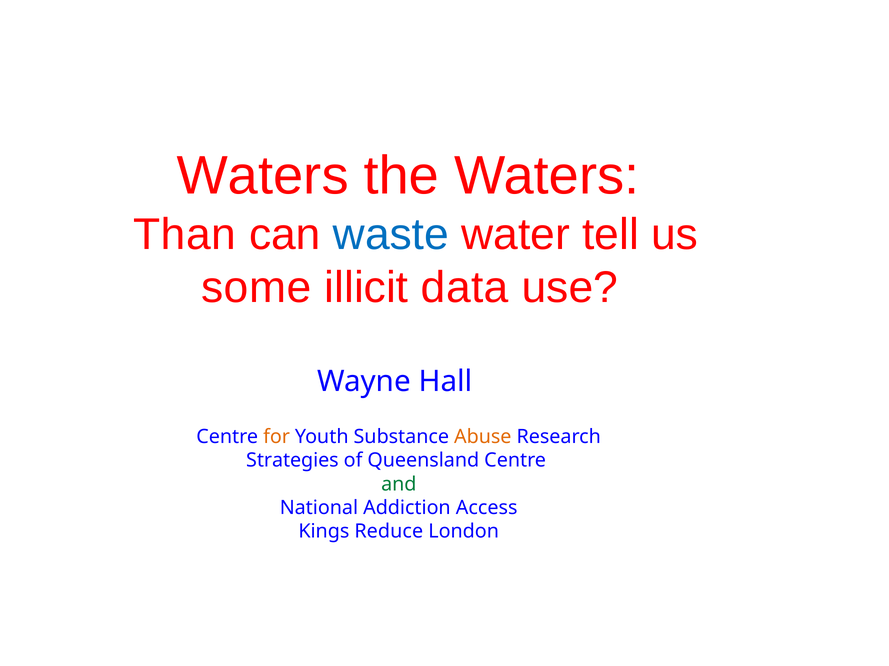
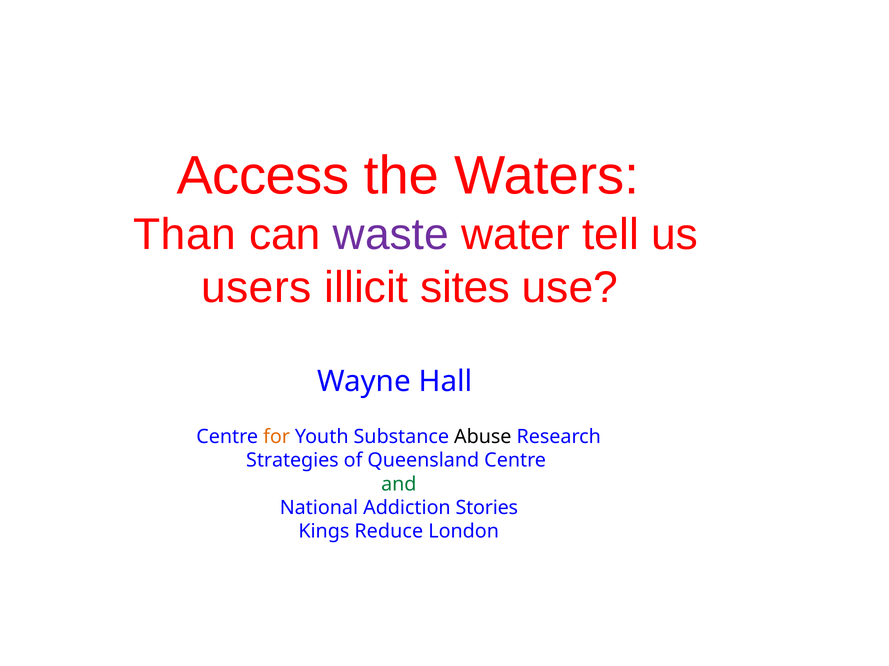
Waters at (263, 176): Waters -> Access
waste colour: blue -> purple
some: some -> users
data: data -> sites
Abuse colour: orange -> black
Access: Access -> Stories
